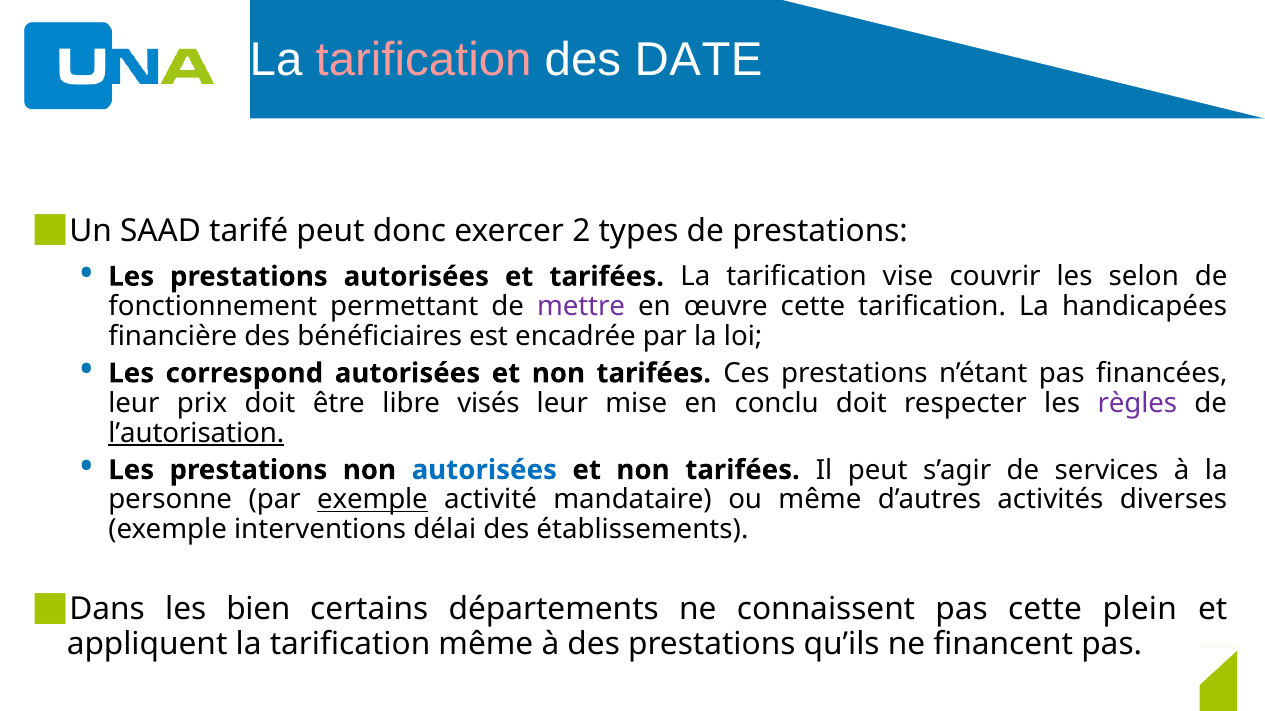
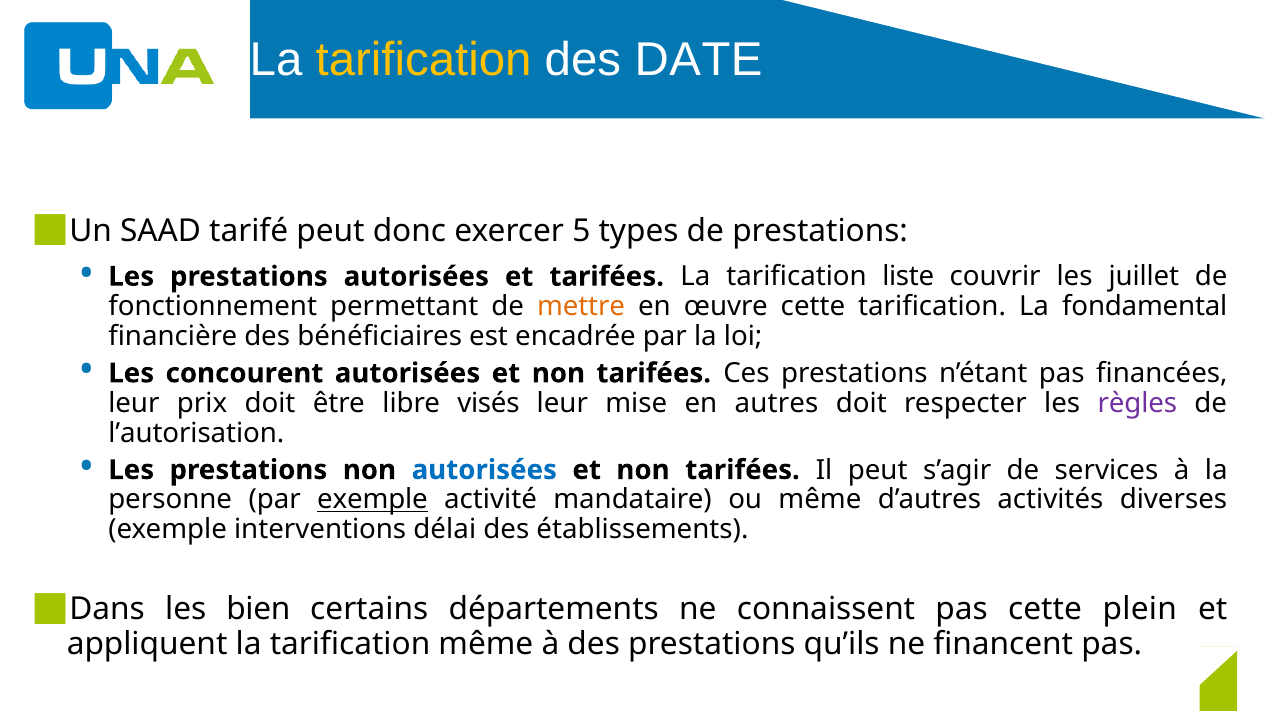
tarification at (424, 60) colour: pink -> yellow
2: 2 -> 5
vise: vise -> liste
selon: selon -> juillet
mettre colour: purple -> orange
handicapées: handicapées -> fondamental
correspond: correspond -> concourent
conclu: conclu -> autres
l’autorisation underline: present -> none
